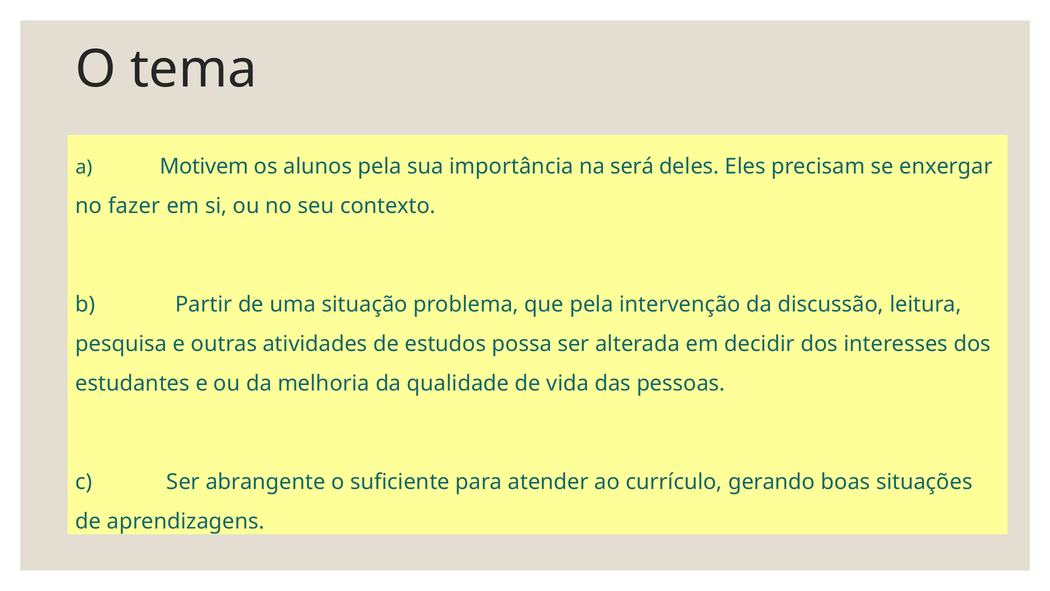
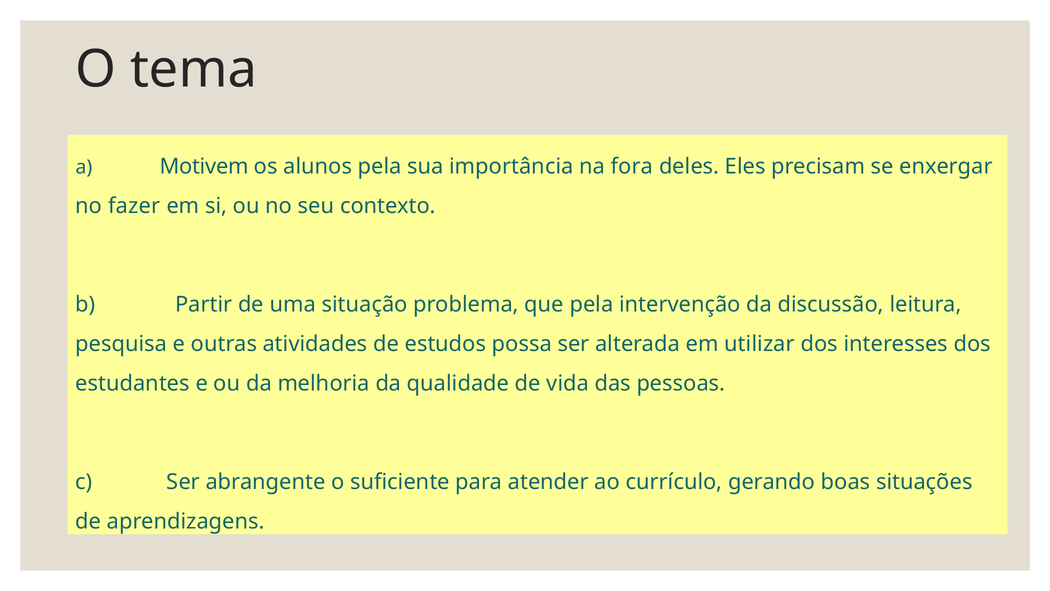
será: será -> fora
decidir: decidir -> utilizar
